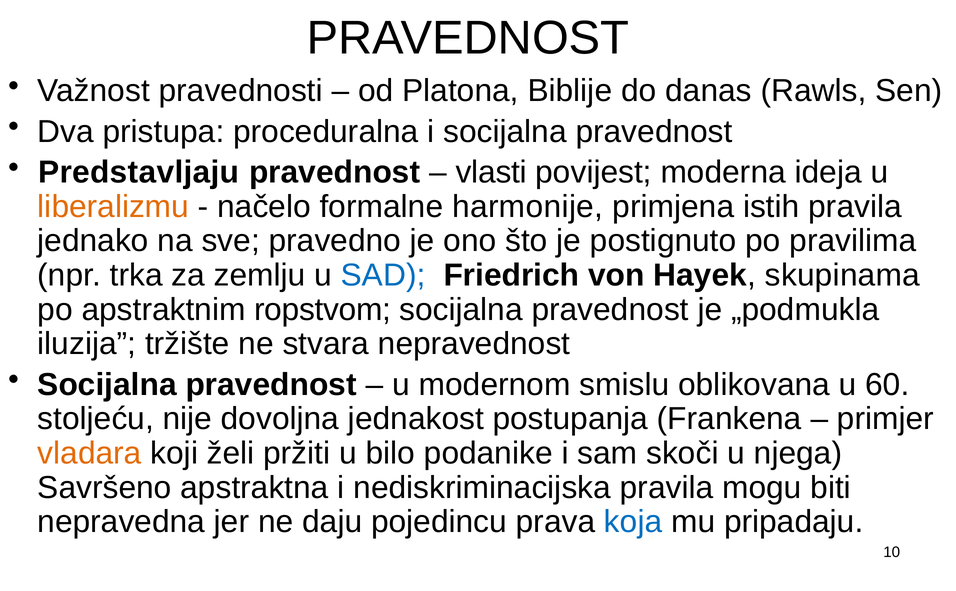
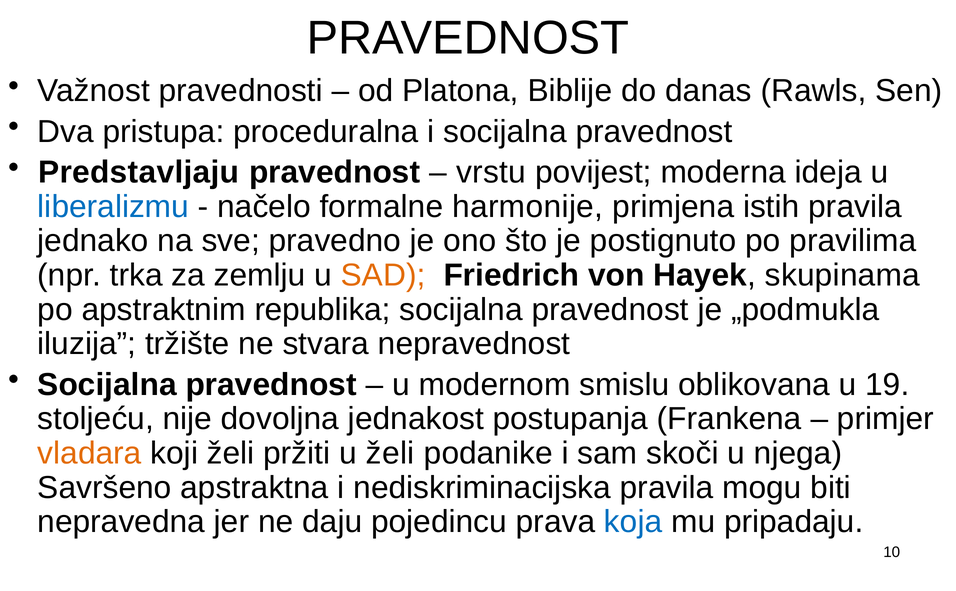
vlasti: vlasti -> vrstu
liberalizmu colour: orange -> blue
SAD colour: blue -> orange
ropstvom: ropstvom -> republika
60: 60 -> 19
u bilo: bilo -> želi
